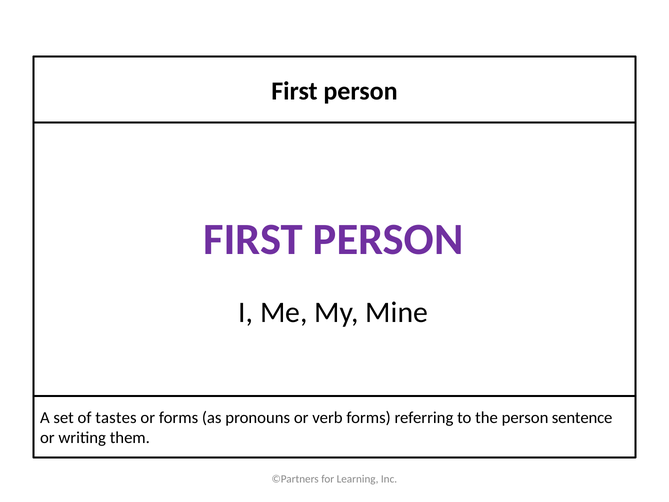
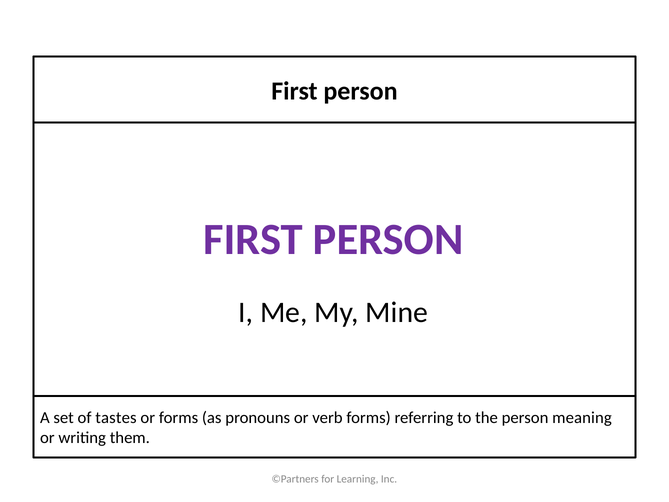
sentence: sentence -> meaning
